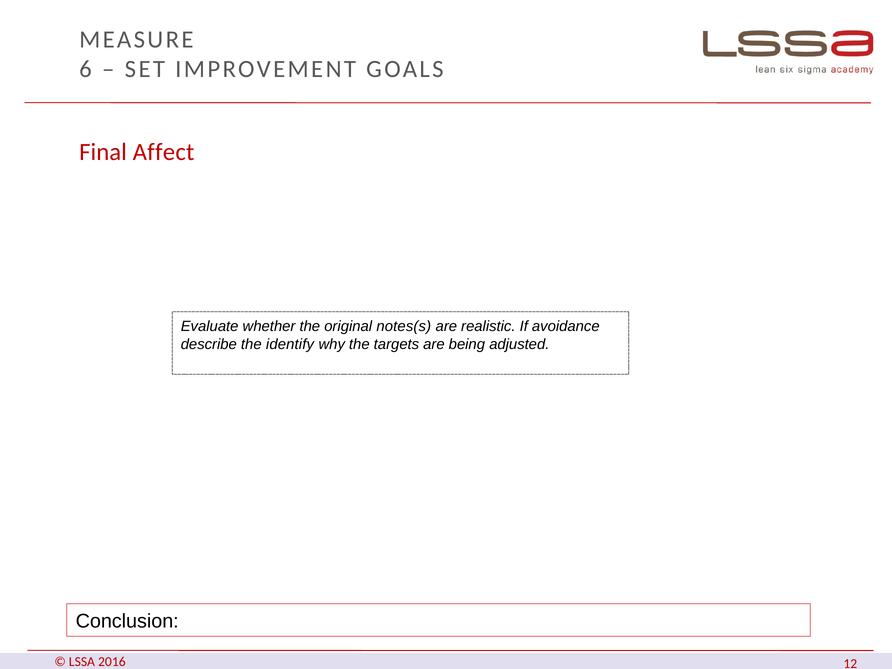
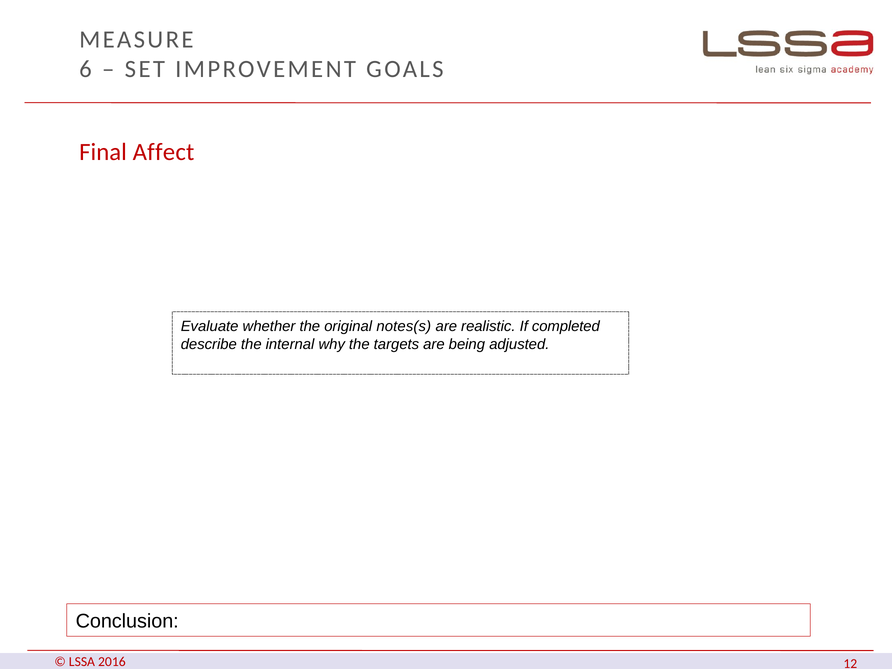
avoidance: avoidance -> completed
identify: identify -> internal
